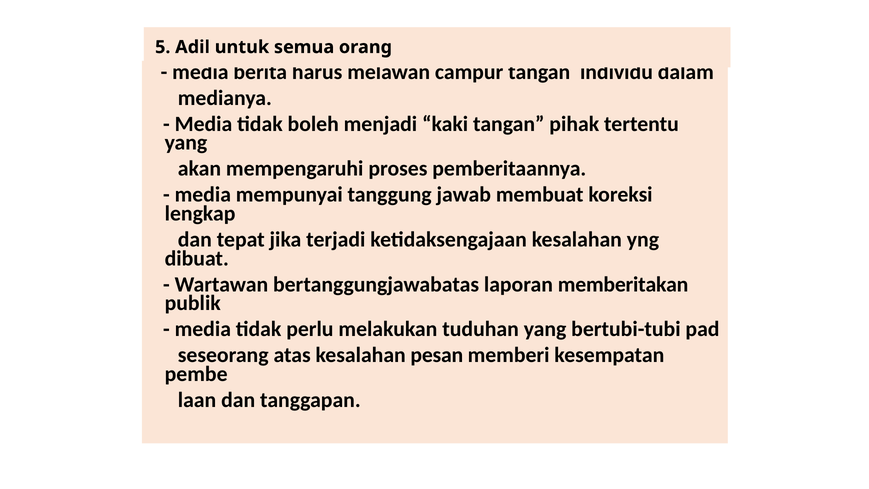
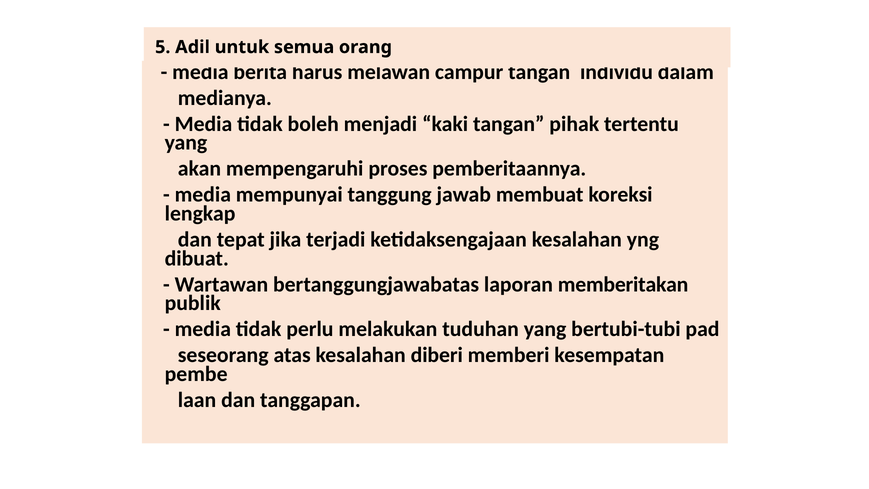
pesan: pesan -> diberi
